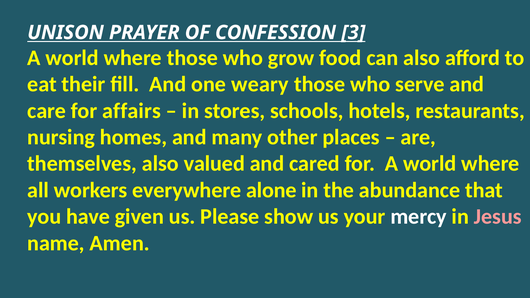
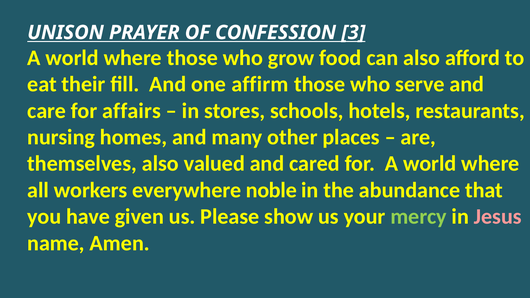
weary: weary -> affirm
alone: alone -> noble
mercy colour: white -> light green
